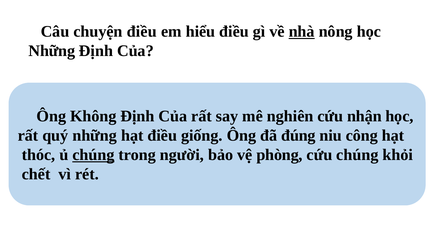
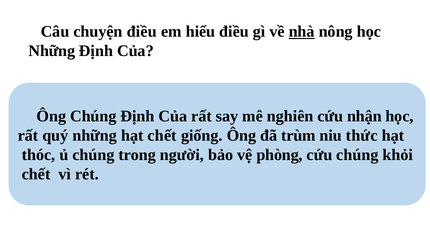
Ông Không: Không -> Chúng
hạt điều: điều -> chết
đúng: đúng -> trùm
công: công -> thức
chúng at (93, 155) underline: present -> none
